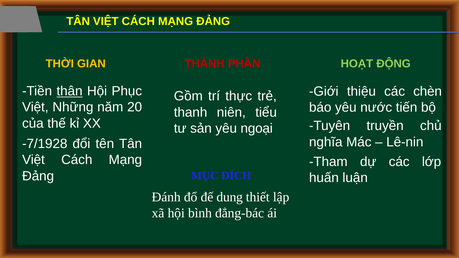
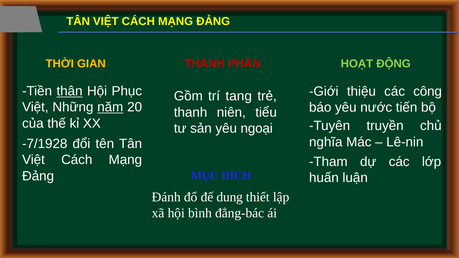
chèn: chèn -> công
thực: thực -> tang
năm underline: none -> present
